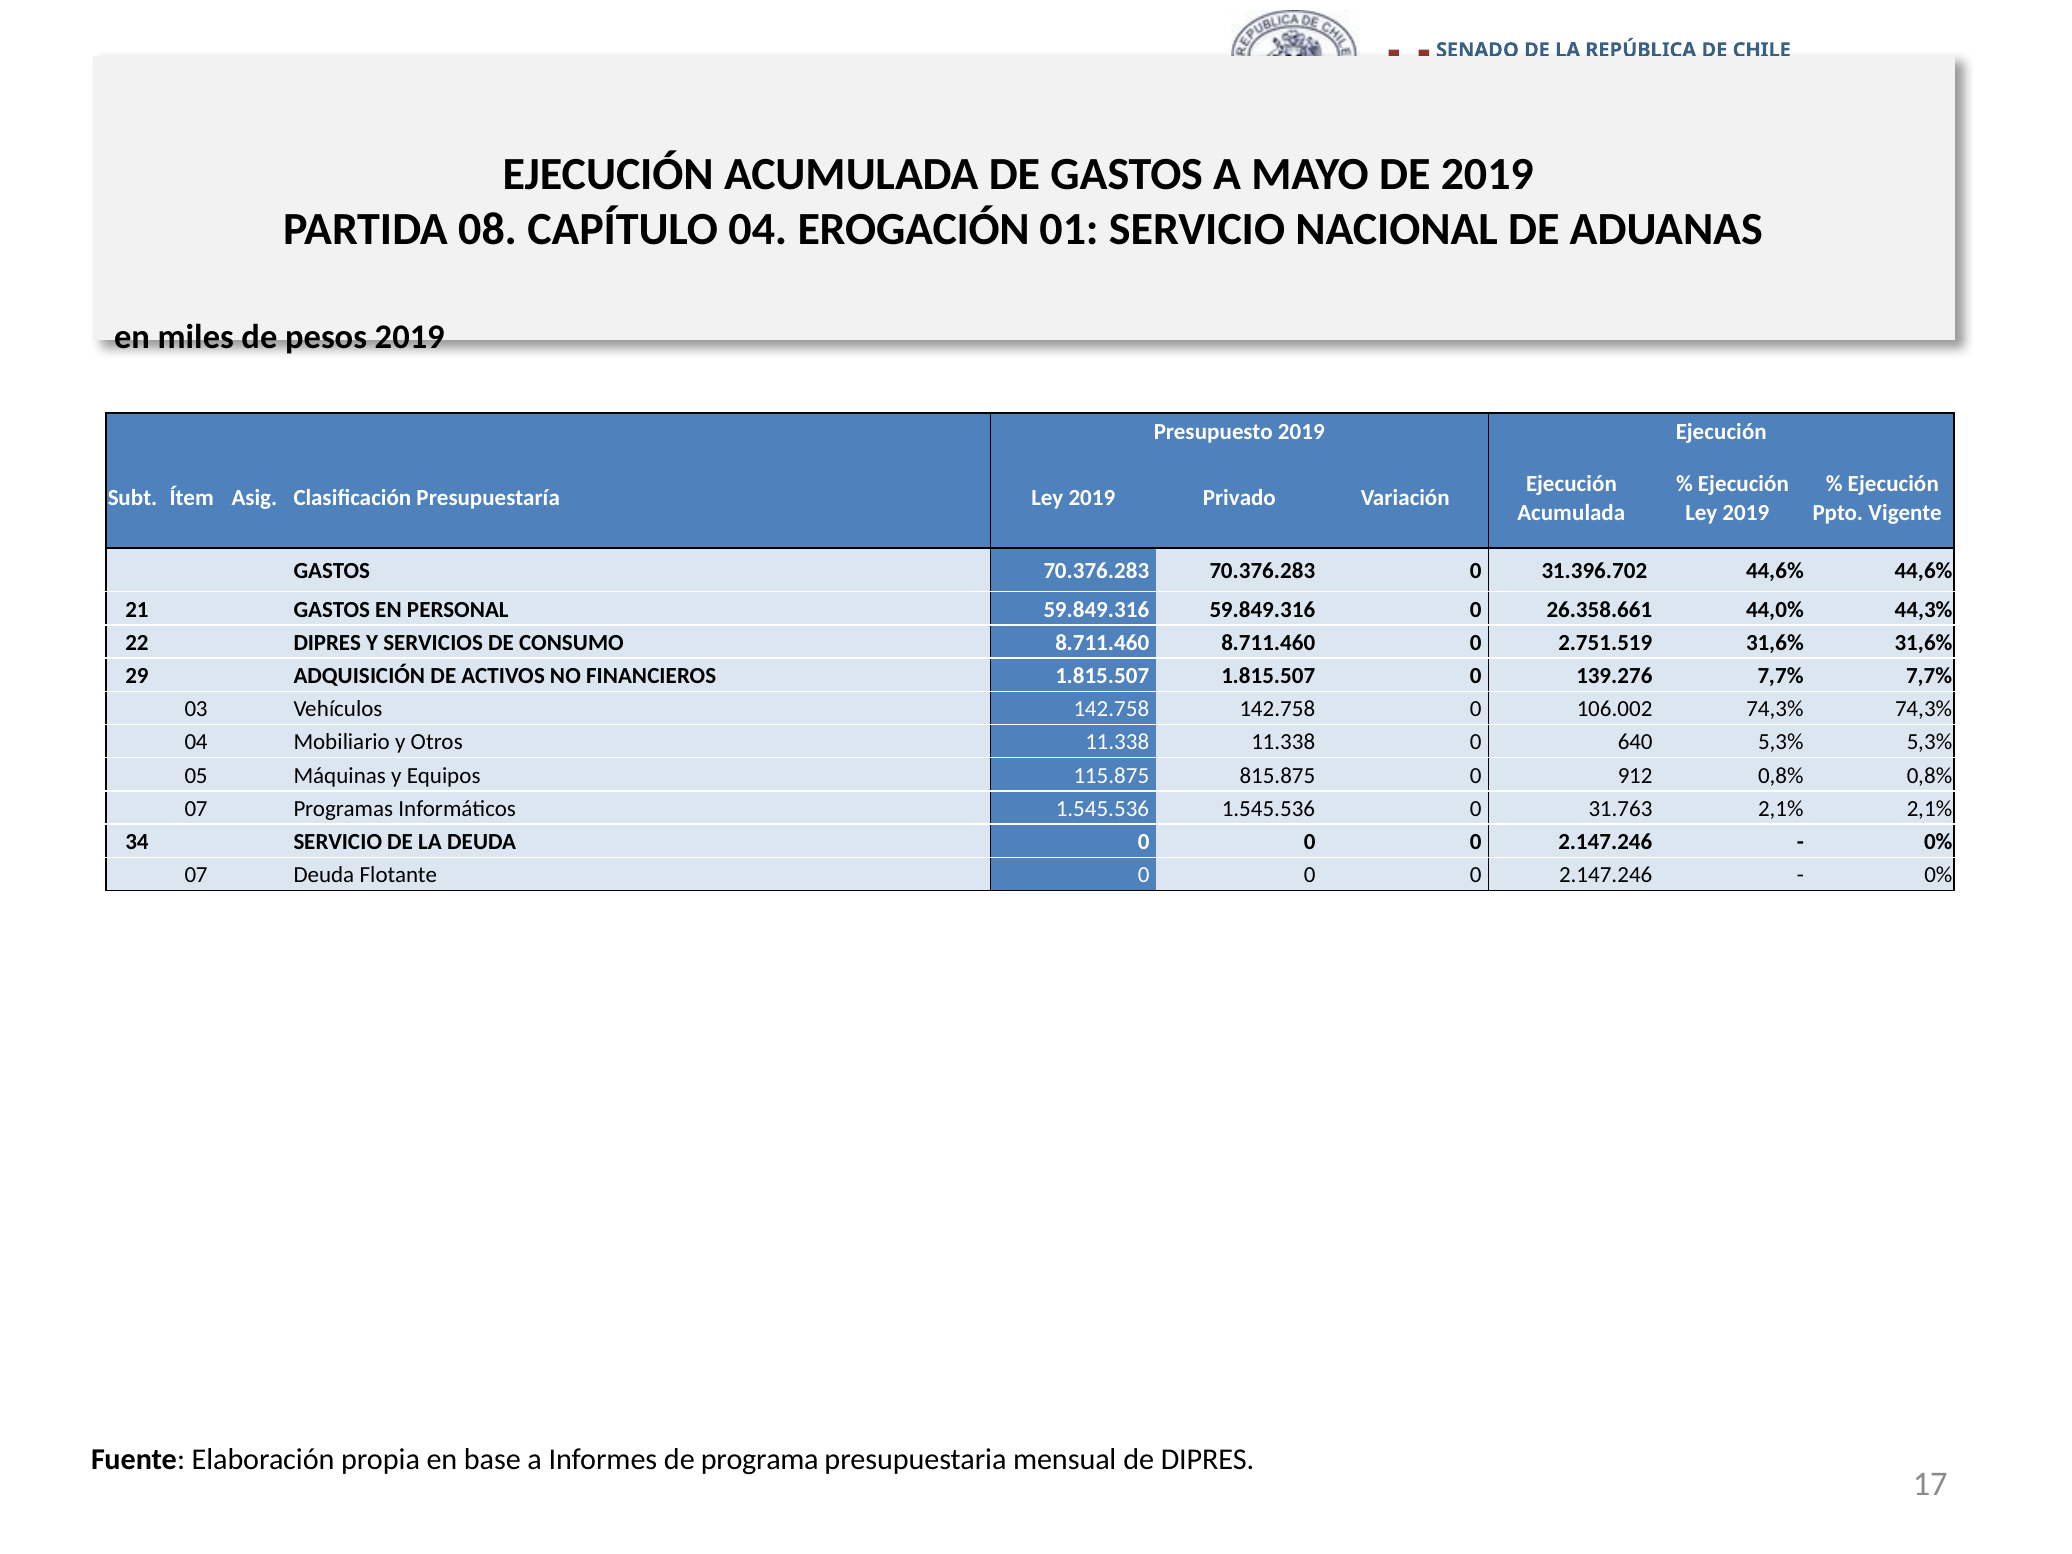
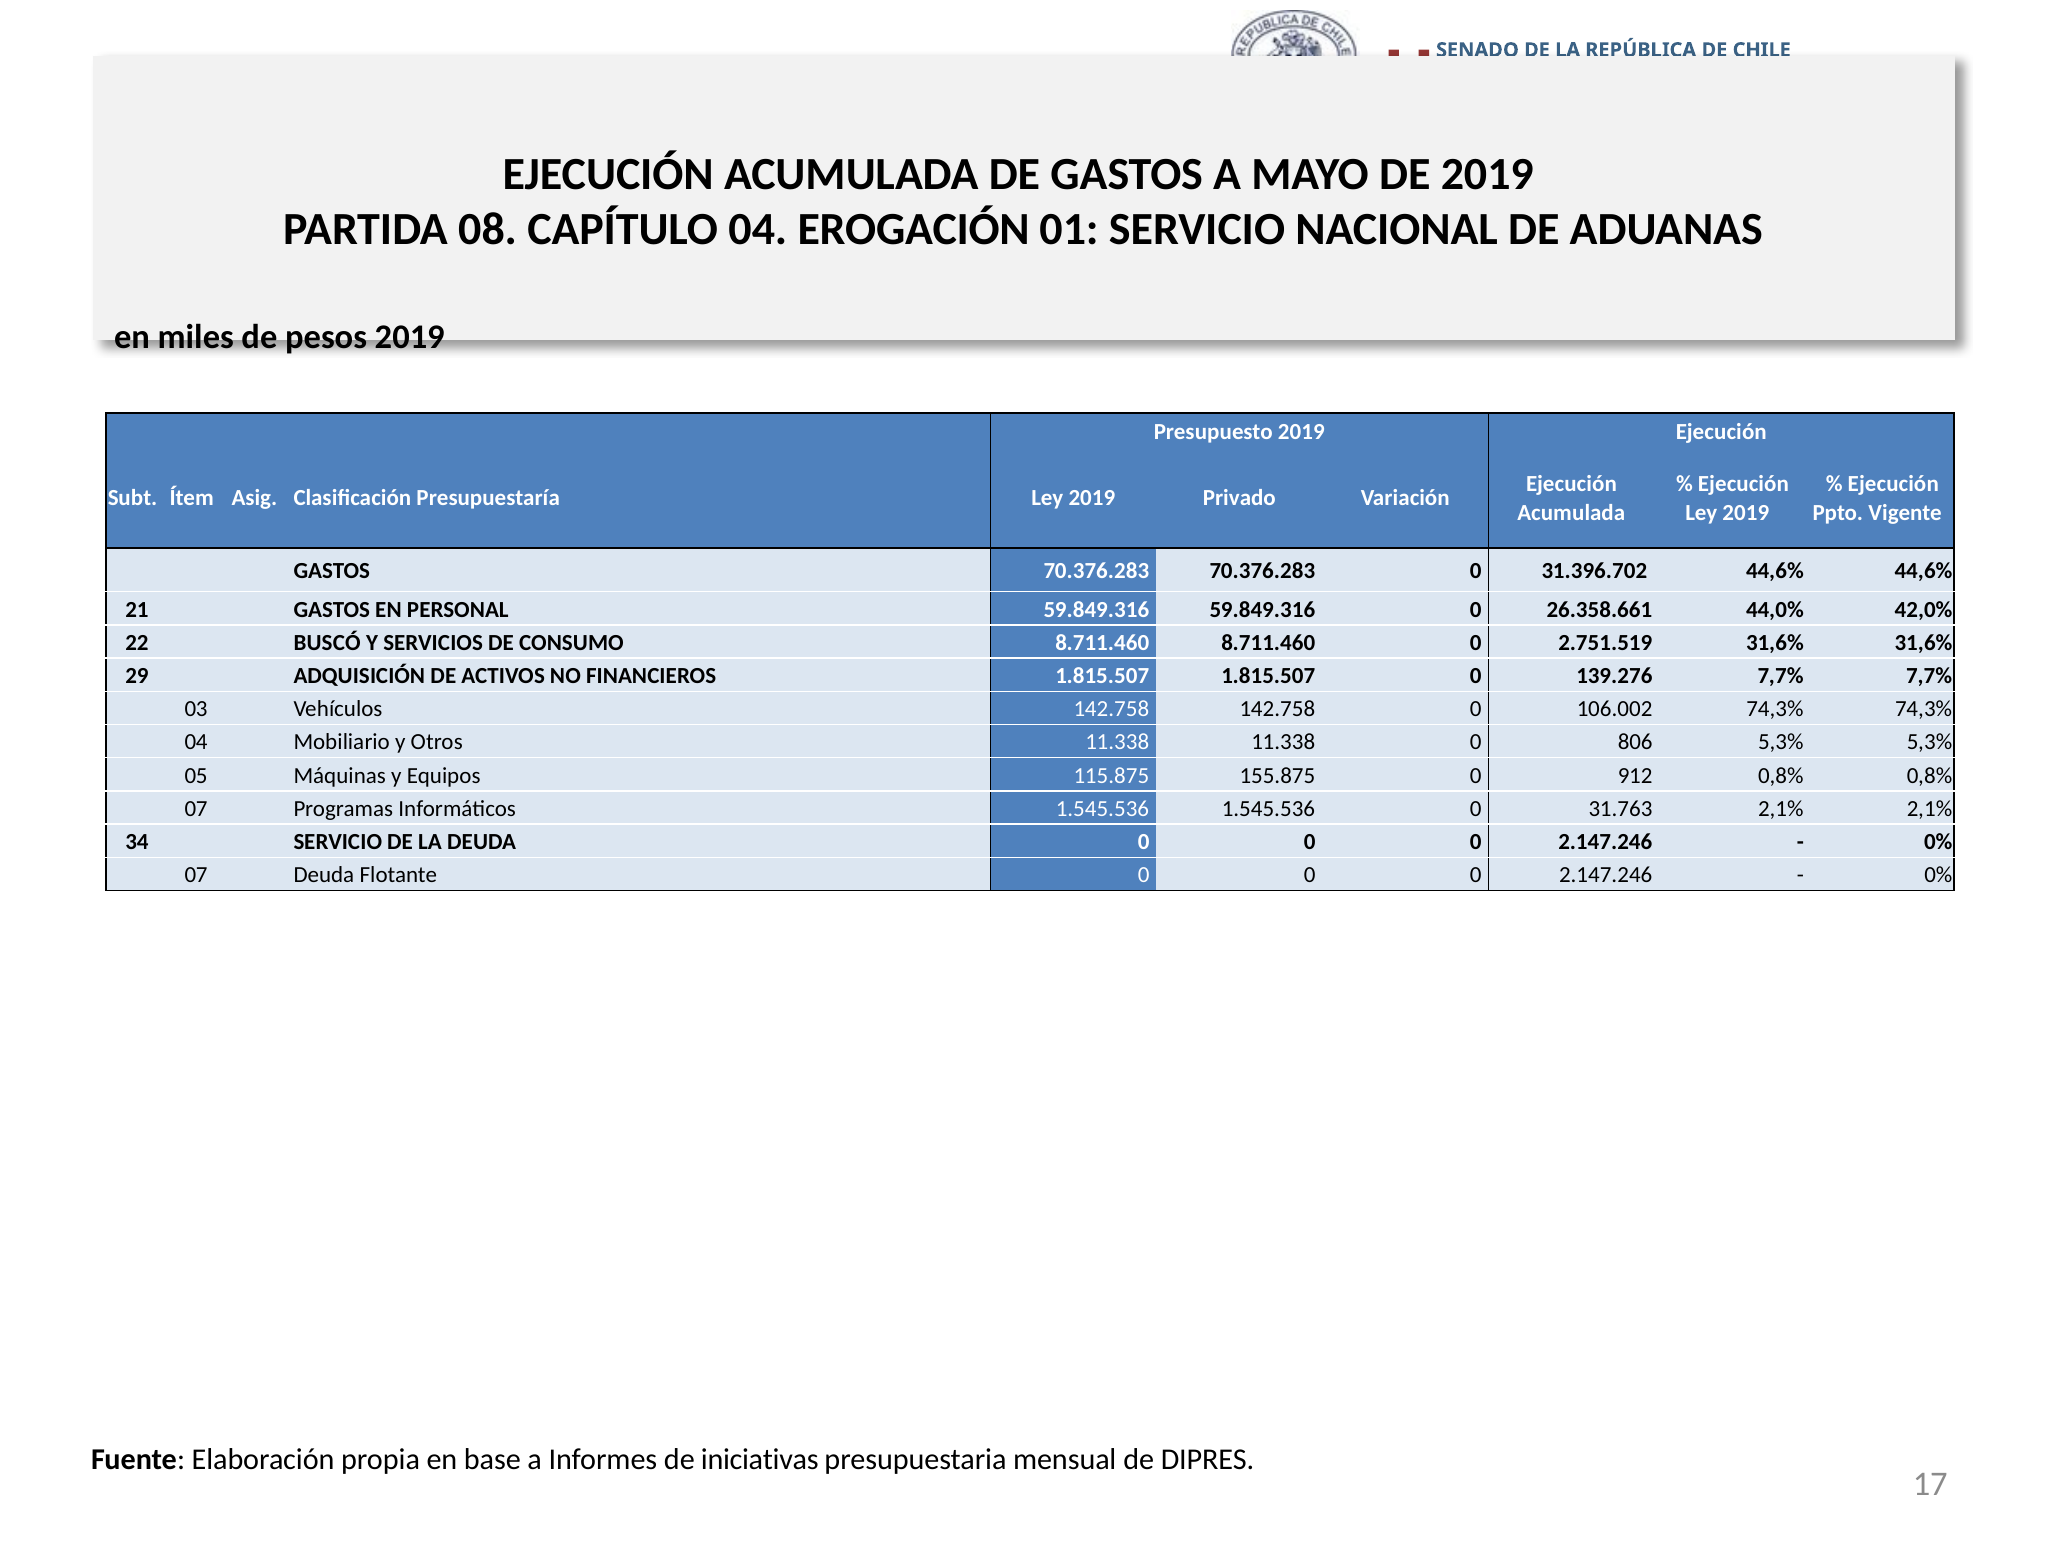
44,3%: 44,3% -> 42,0%
22 DIPRES: DIPRES -> BUSCÓ
640: 640 -> 806
815.875: 815.875 -> 155.875
programa: programa -> iniciativas
